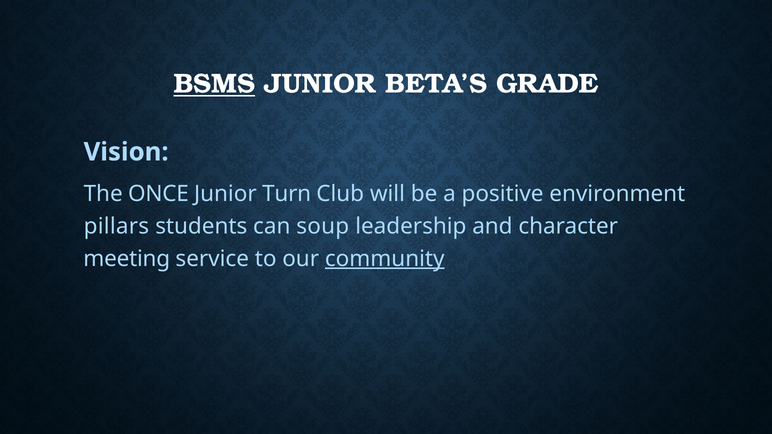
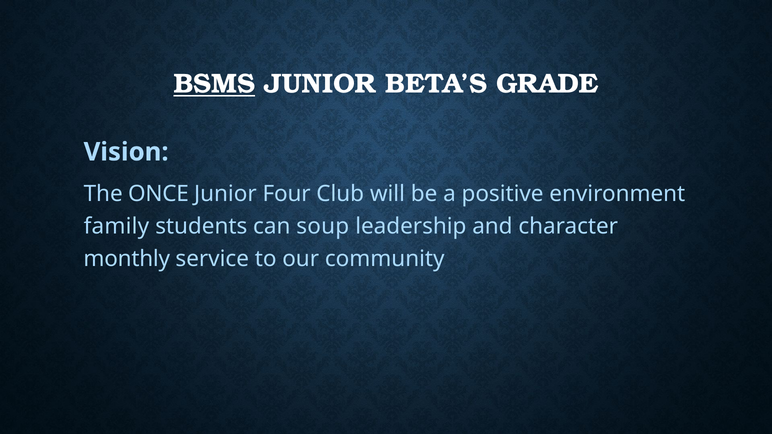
Turn: Turn -> Four
pillars: pillars -> family
meeting: meeting -> monthly
community underline: present -> none
